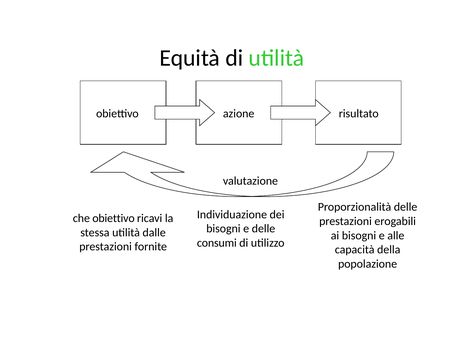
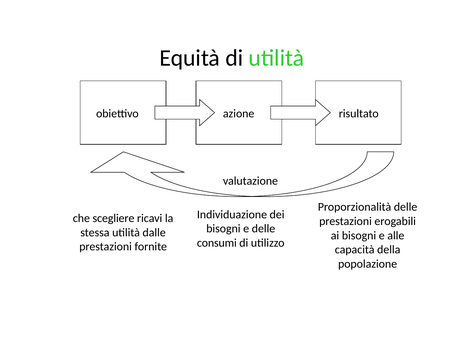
che obiettivo: obiettivo -> scegliere
